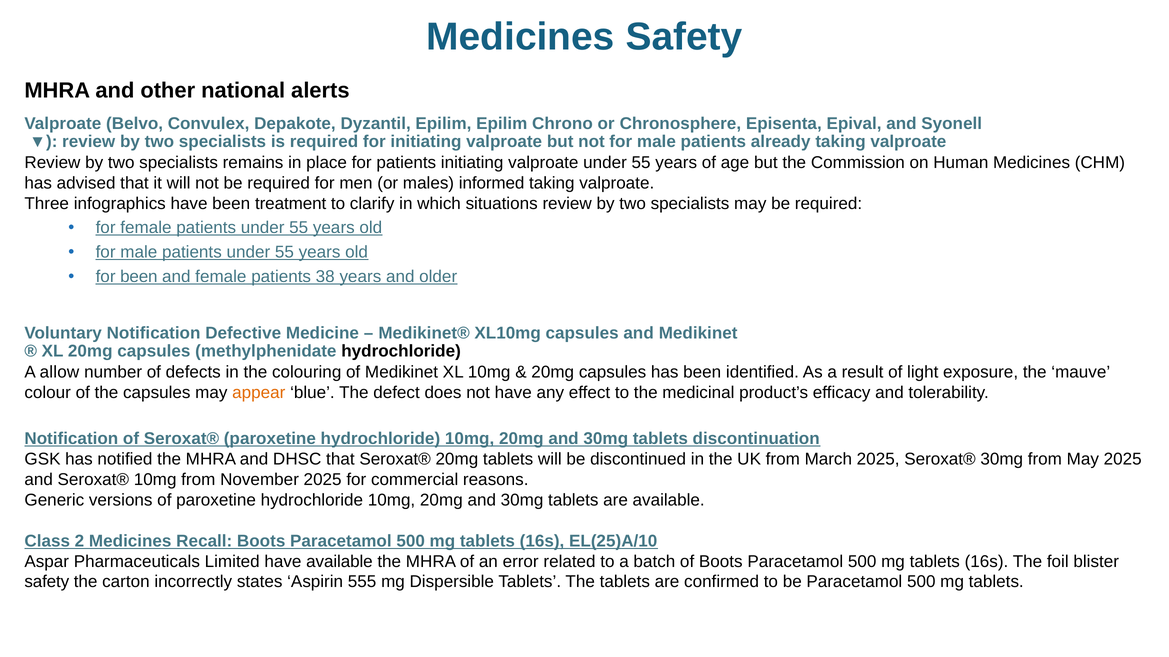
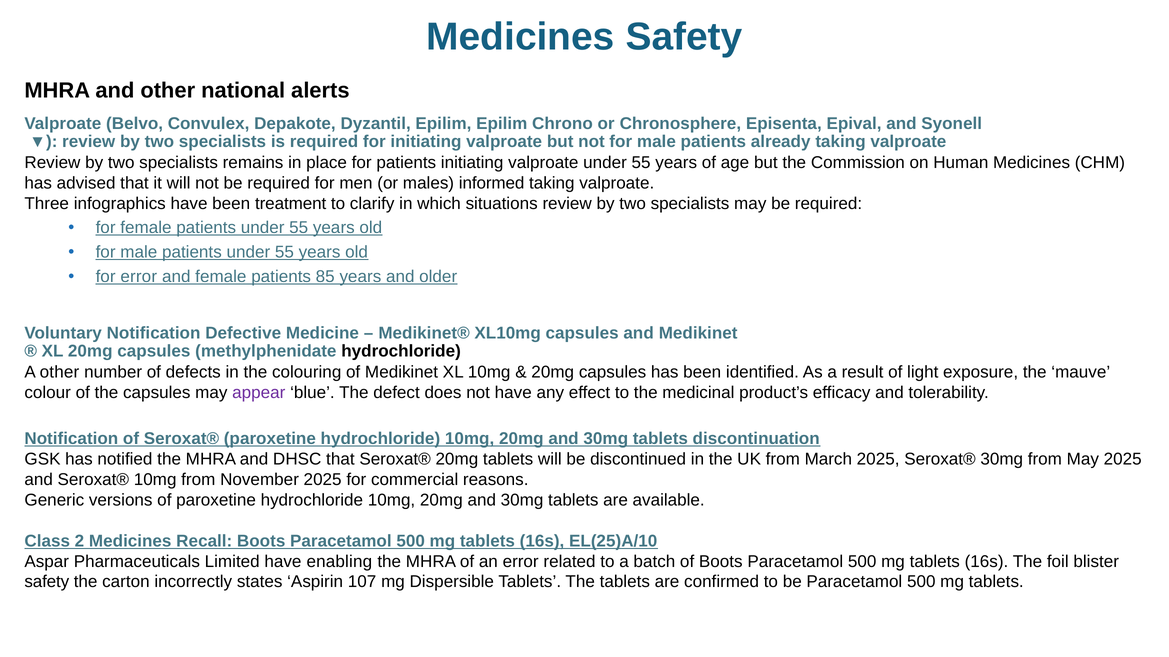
for been: been -> error
38: 38 -> 85
A allow: allow -> other
appear colour: orange -> purple
have available: available -> enabling
555: 555 -> 107
